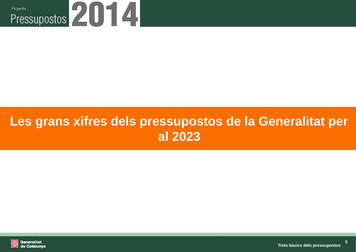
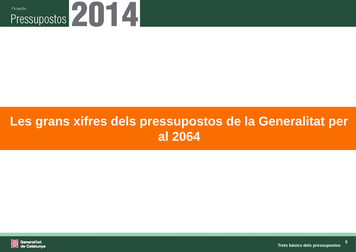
2023: 2023 -> 2064
